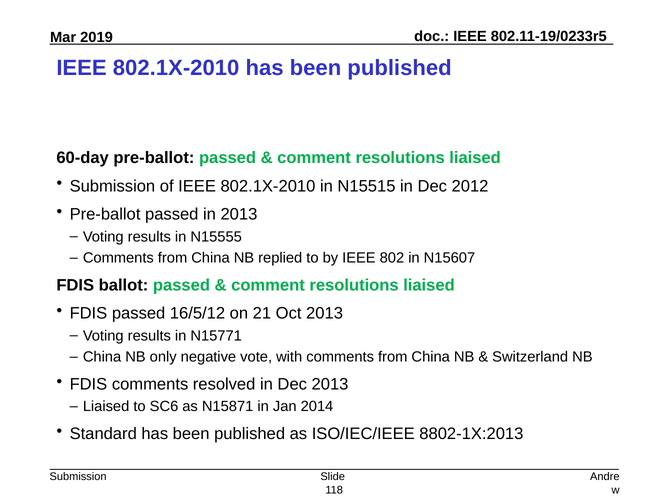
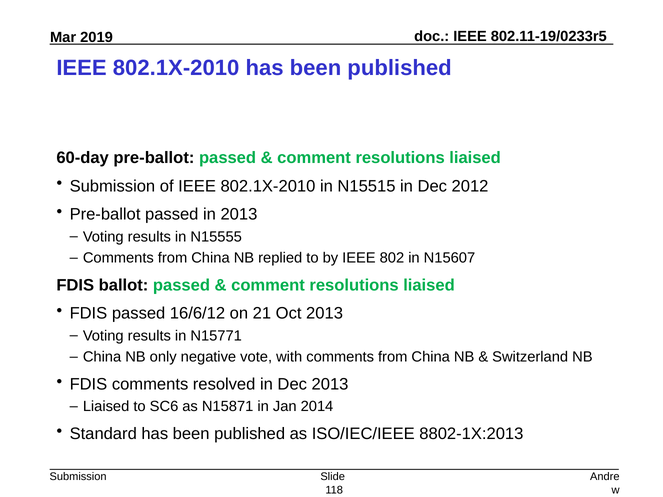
16/5/12: 16/5/12 -> 16/6/12
